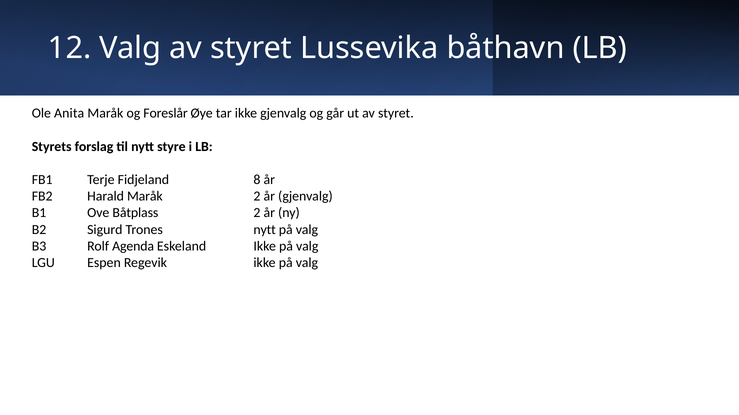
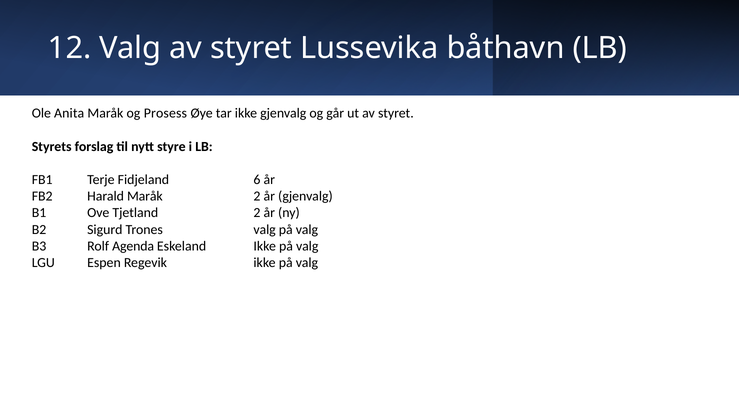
Foreslår: Foreslår -> Prosess
8: 8 -> 6
Båtplass: Båtplass -> Tjetland
Trones nytt: nytt -> valg
